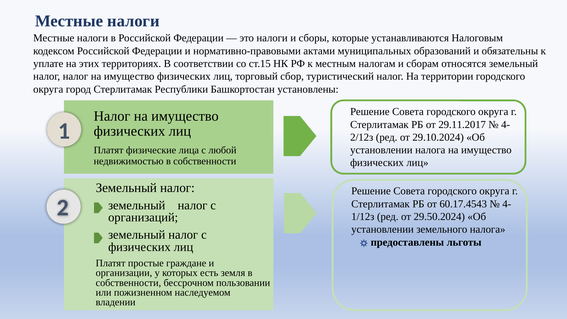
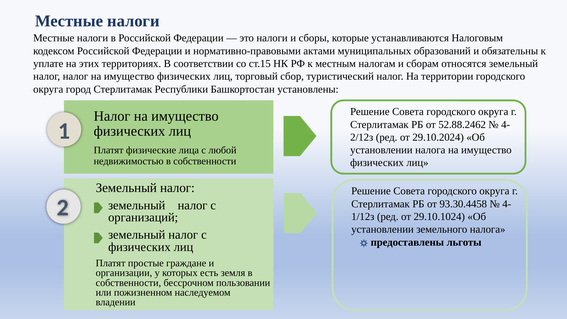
29.11.2017: 29.11.2017 -> 52.88.2462
60.17.4543: 60.17.4543 -> 93.30.4458
29.50.2024: 29.50.2024 -> 29.10.1024
